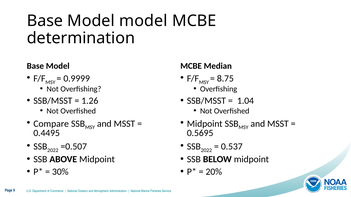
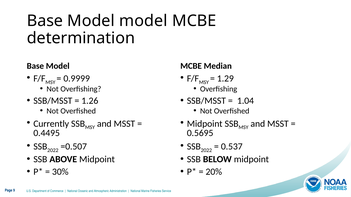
8.75: 8.75 -> 1.29
Compare: Compare -> Currently
